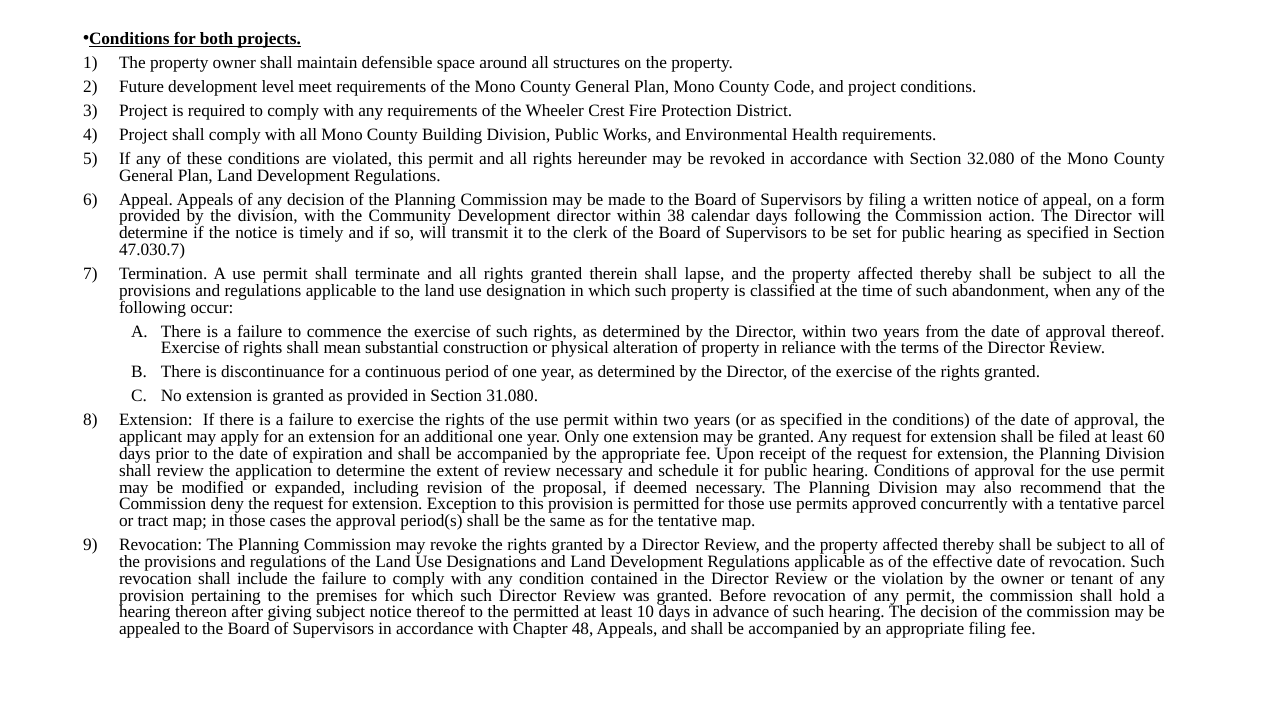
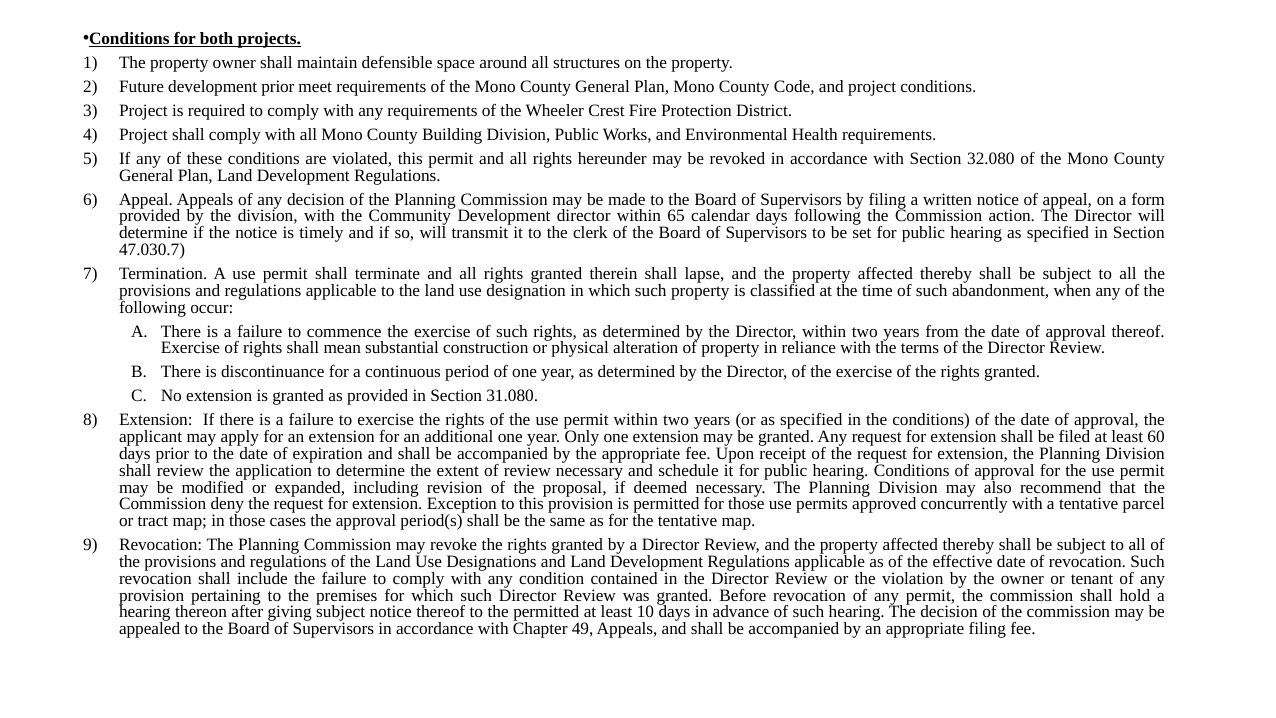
development level: level -> prior
38: 38 -> 65
48: 48 -> 49
